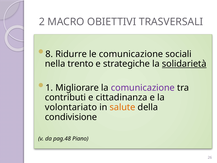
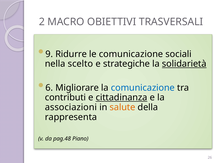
8: 8 -> 9
trento: trento -> scelto
1: 1 -> 6
comunicazione at (143, 88) colour: purple -> blue
cittadinanza underline: none -> present
volontariato: volontariato -> associazioni
condivisione: condivisione -> rappresenta
